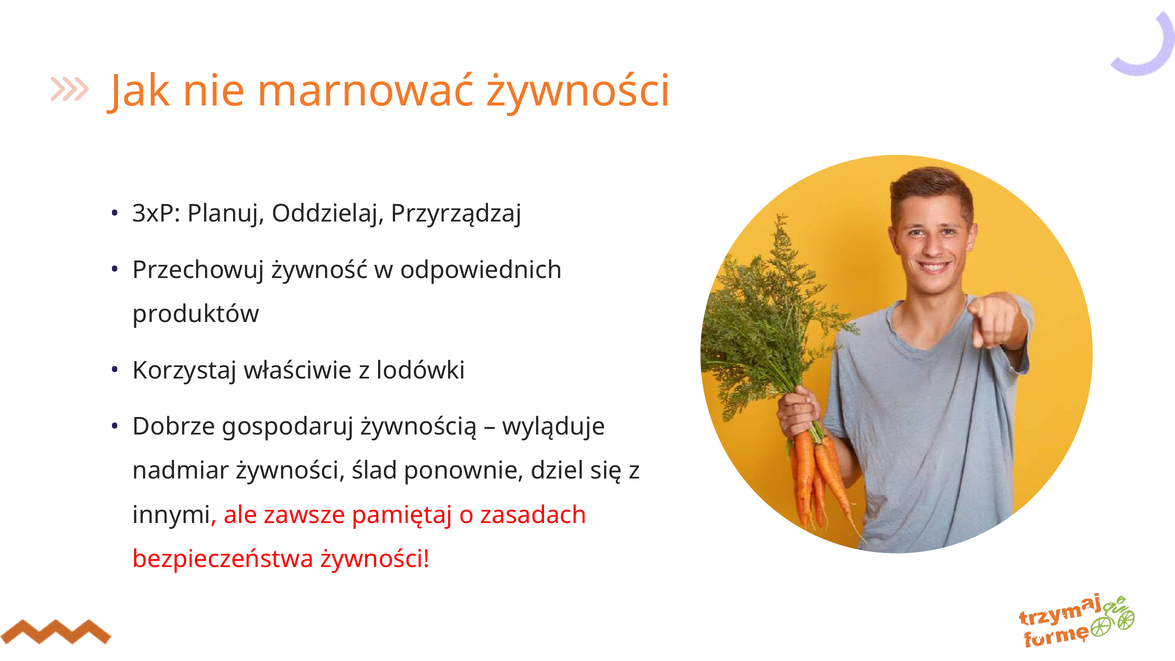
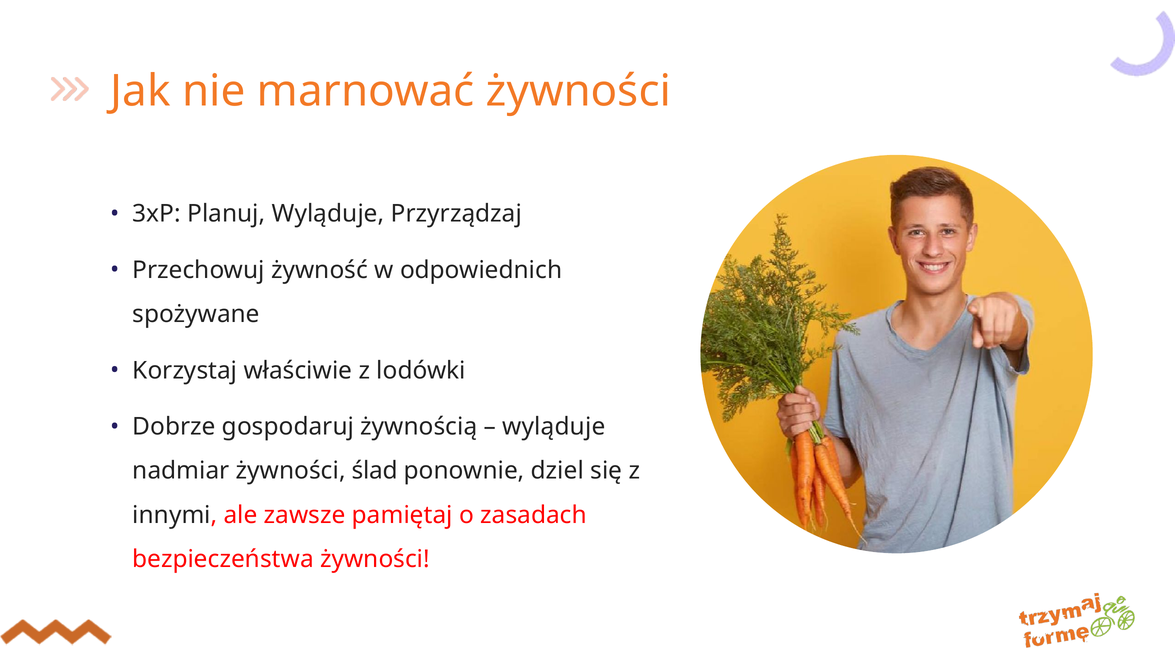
Planuj Oddzielaj: Oddzielaj -> Wyląduje
produktów: produktów -> spożywane
